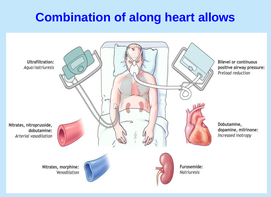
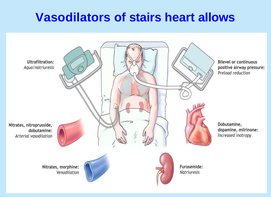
Combination: Combination -> Vasodilators
along: along -> stairs
